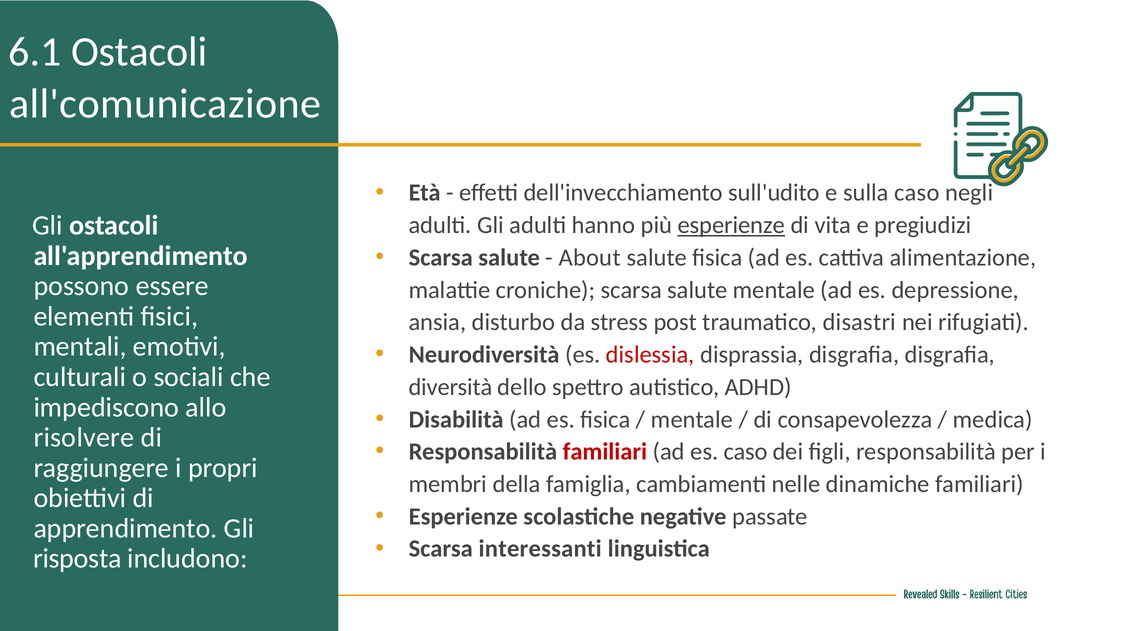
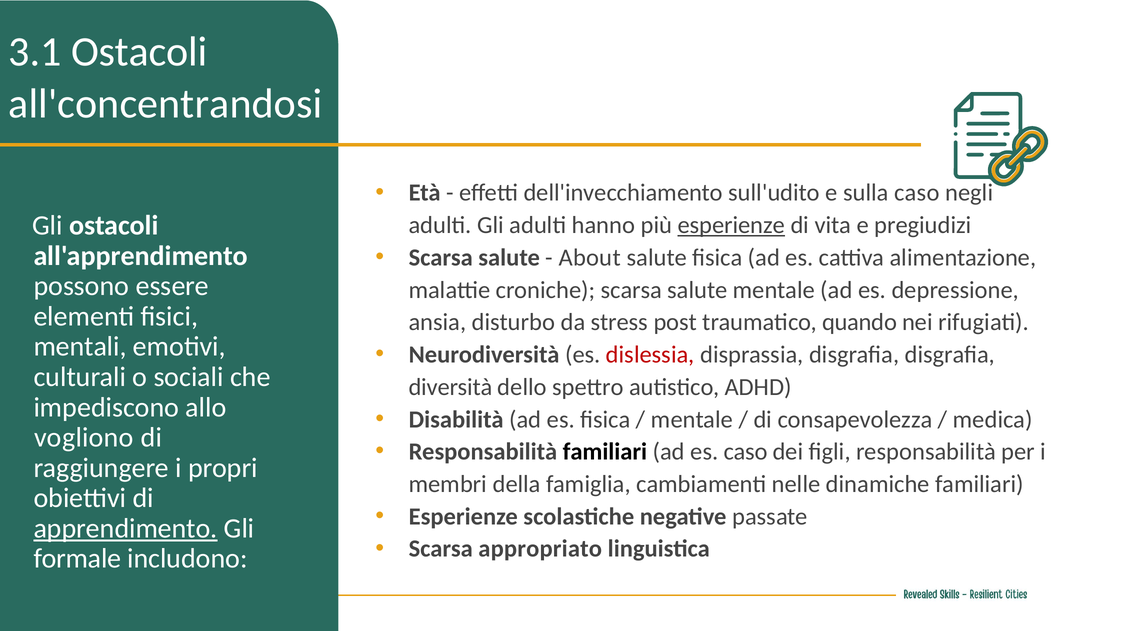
6.1: 6.1 -> 3.1
all'comunicazione: all'comunicazione -> all'concentrandosi
disastri: disastri -> quando
risolvere: risolvere -> vogliono
familiari at (605, 452) colour: red -> black
apprendimento underline: none -> present
interessanti: interessanti -> appropriato
risposta: risposta -> formale
